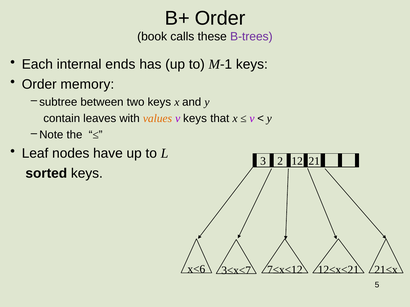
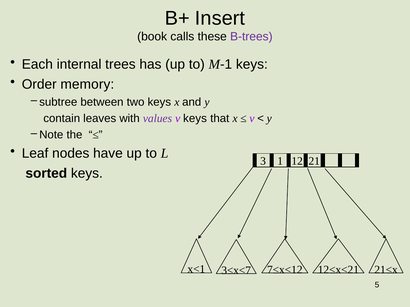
B+ Order: Order -> Insert
ends: ends -> trees
values colour: orange -> purple
2: 2 -> 1
x<6: x<6 -> x<1
